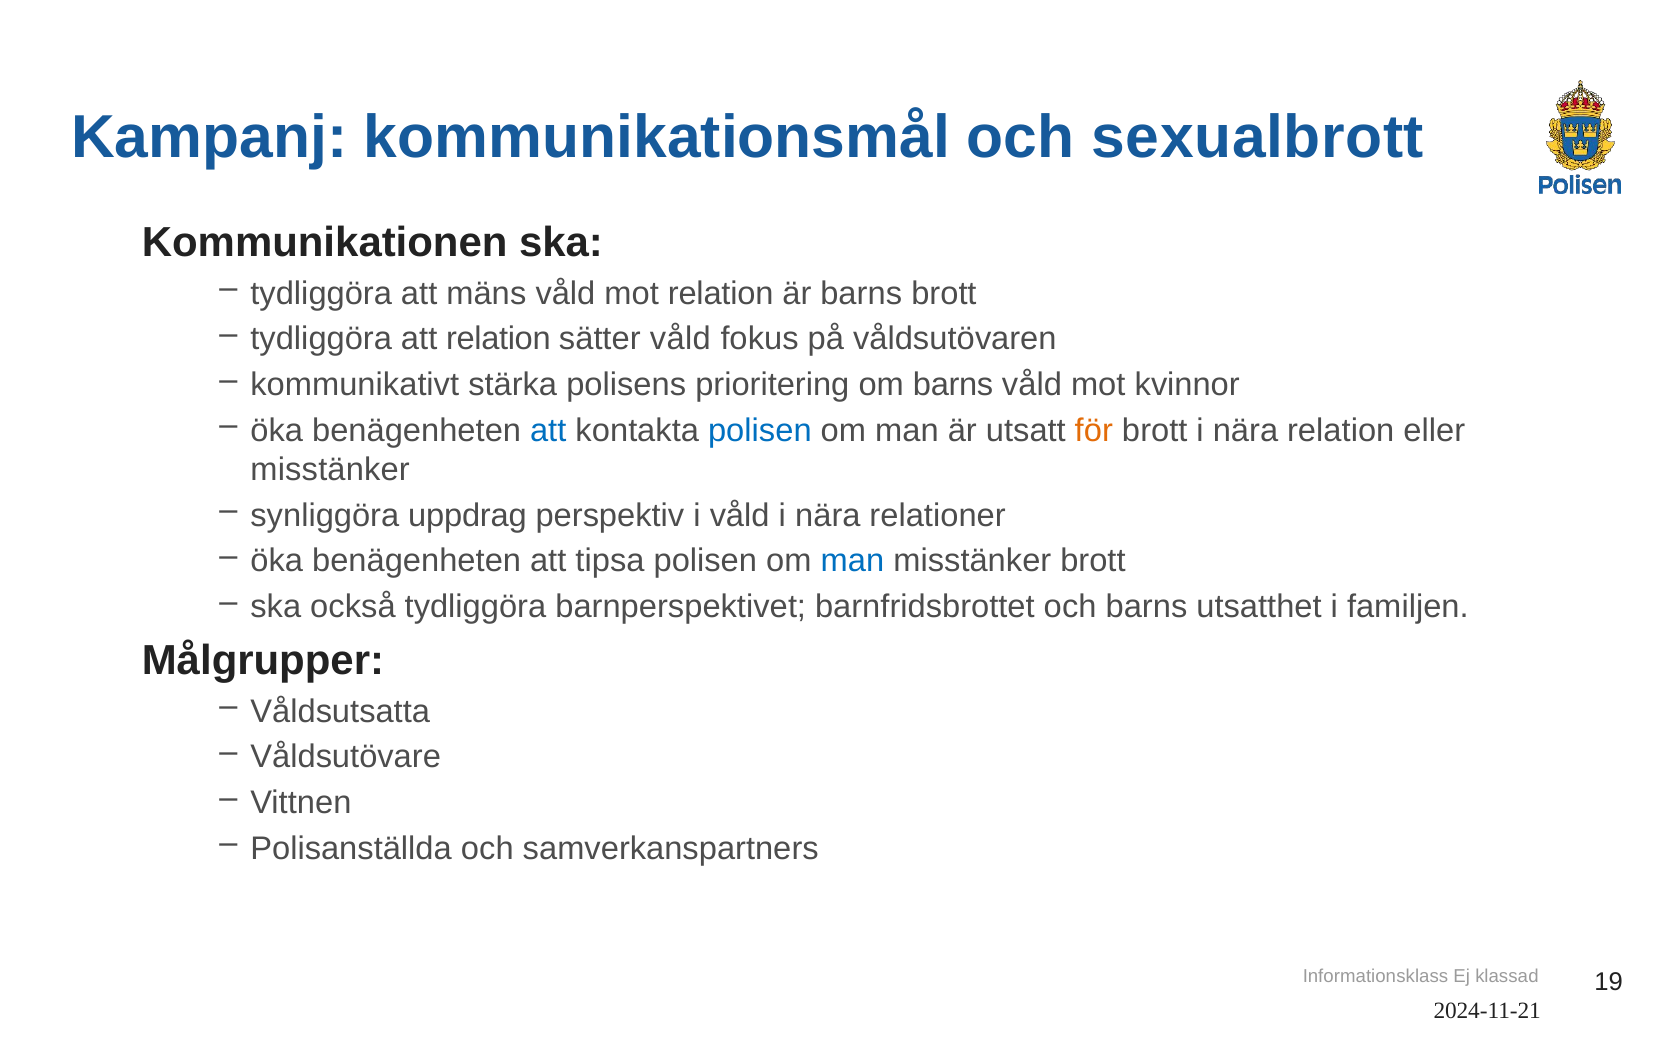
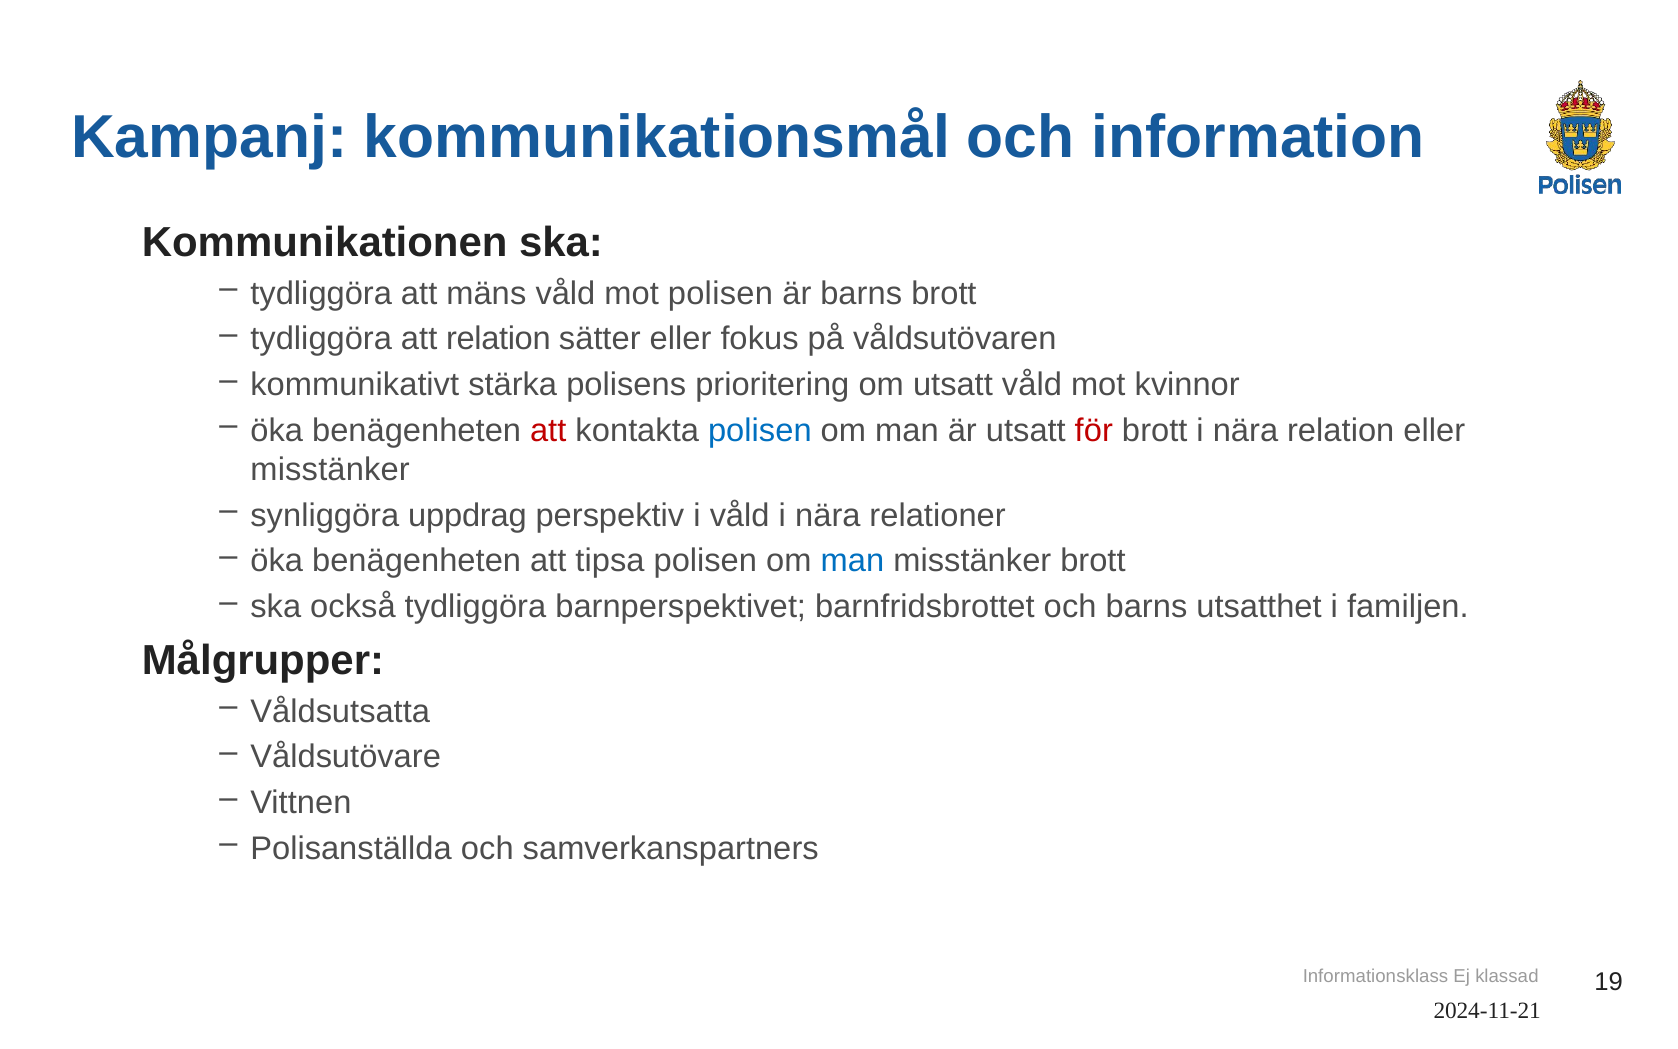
sexualbrott: sexualbrott -> information
mot relation: relation -> polisen
sätter våld: våld -> eller
om barns: barns -> utsatt
att at (548, 430) colour: blue -> red
för colour: orange -> red
